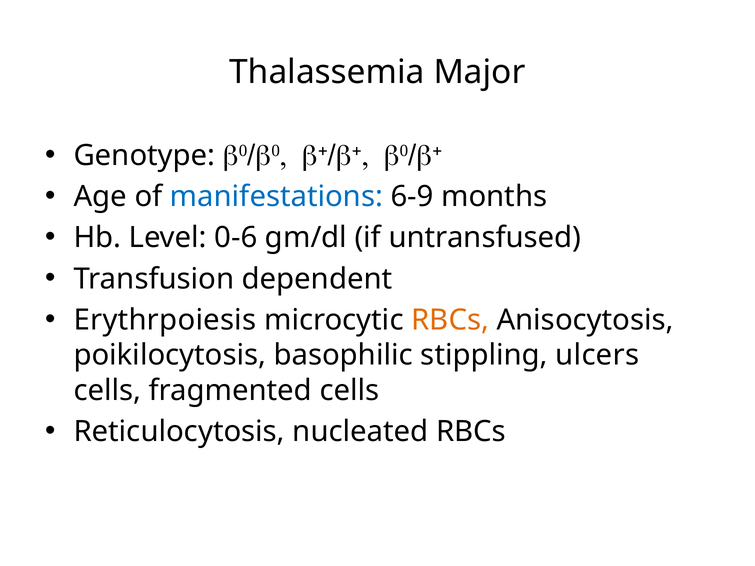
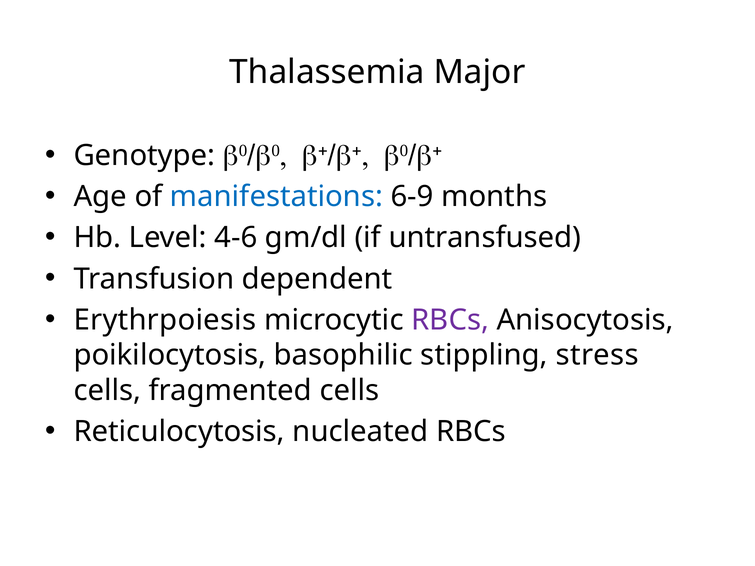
0-6: 0-6 -> 4-6
RBCs at (450, 320) colour: orange -> purple
ulcers: ulcers -> stress
